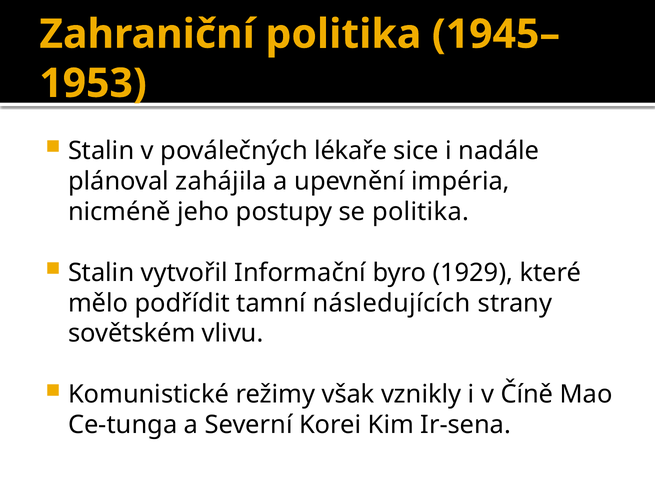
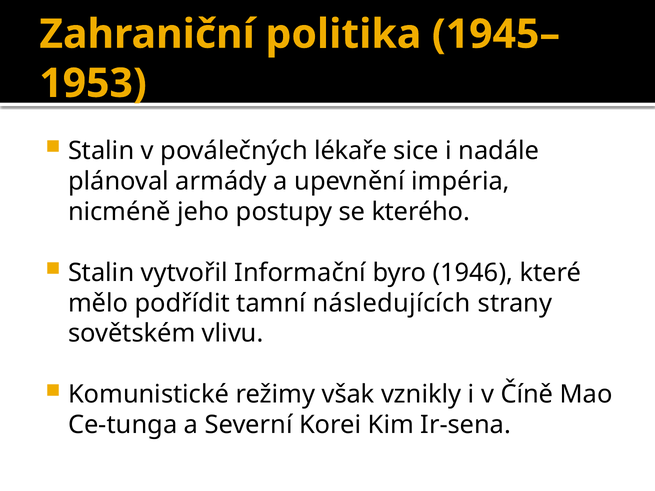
zahájila: zahájila -> armády
se politika: politika -> kterého
1929: 1929 -> 1946
